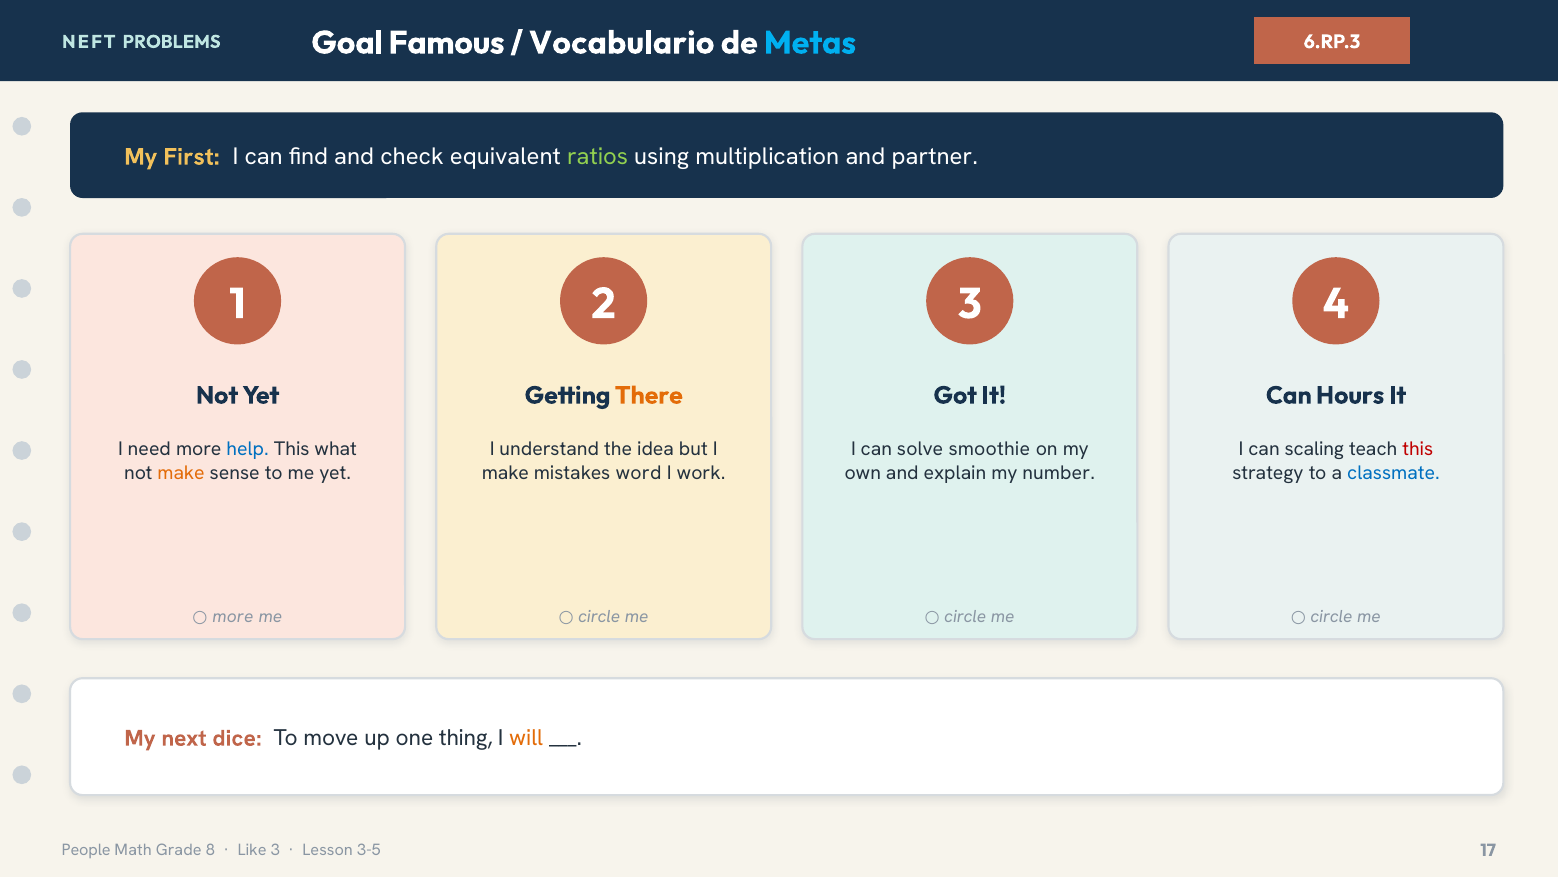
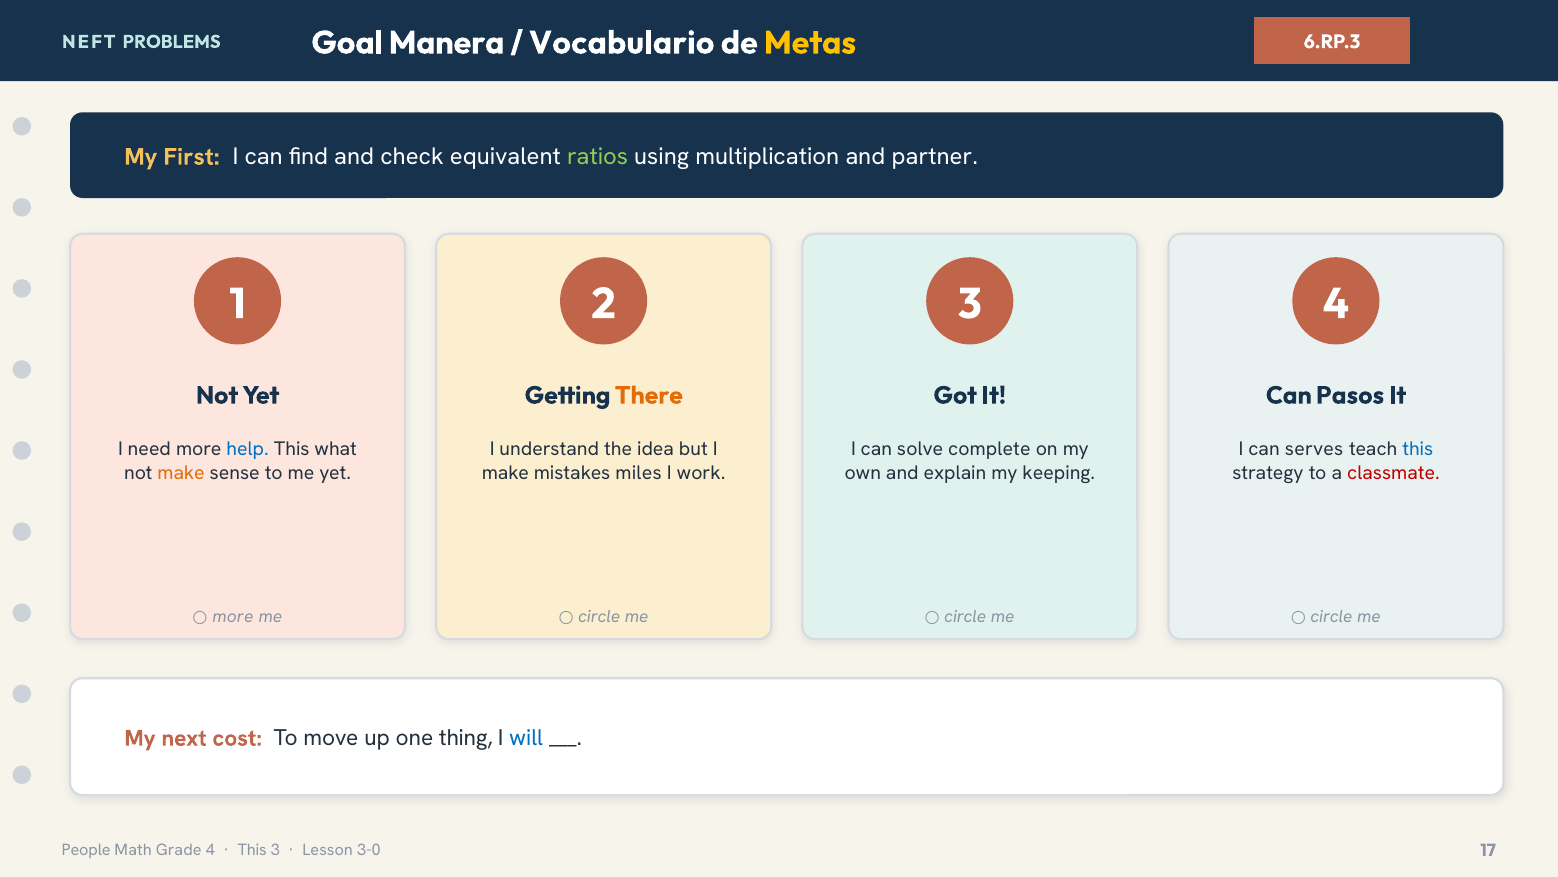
Famous: Famous -> Manera
Metas colour: light blue -> yellow
Hours: Hours -> Pasos
smoothie: smoothie -> complete
scaling: scaling -> serves
this at (1418, 449) colour: red -> blue
word: word -> miles
number: number -> keeping
classmate colour: blue -> red
dice: dice -> cost
will colour: orange -> blue
Grade 8: 8 -> 4
Like at (252, 849): Like -> This
3-5: 3-5 -> 3-0
